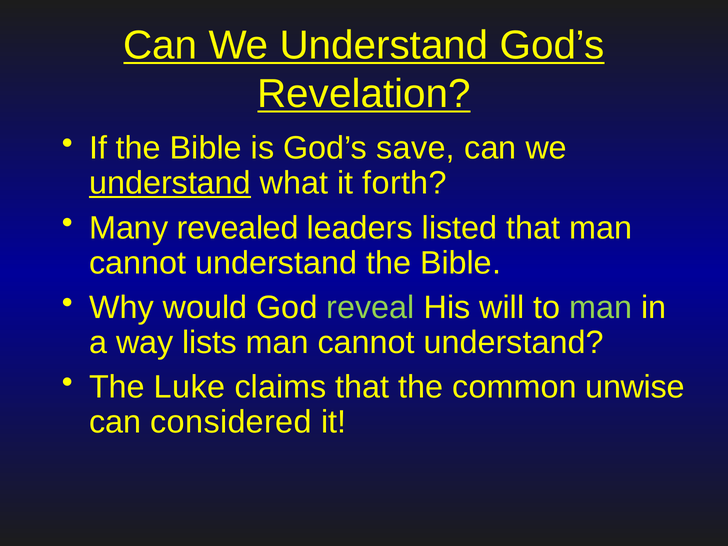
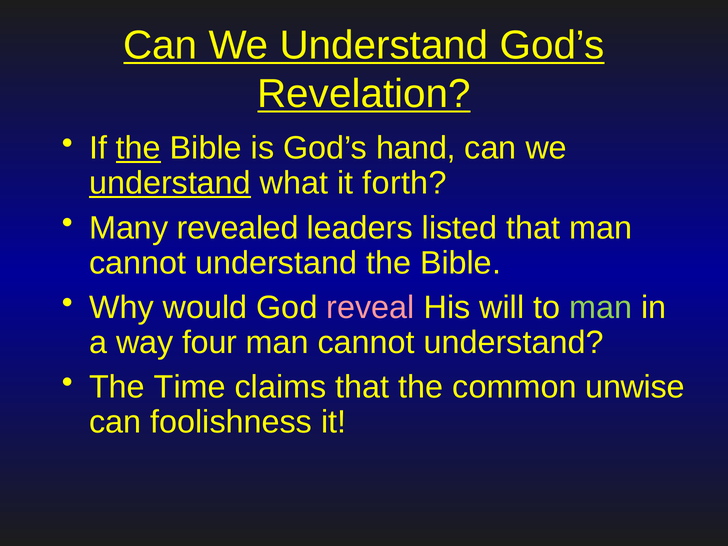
the at (138, 148) underline: none -> present
save: save -> hand
reveal colour: light green -> pink
lists: lists -> four
Luke: Luke -> Time
considered: considered -> foolishness
